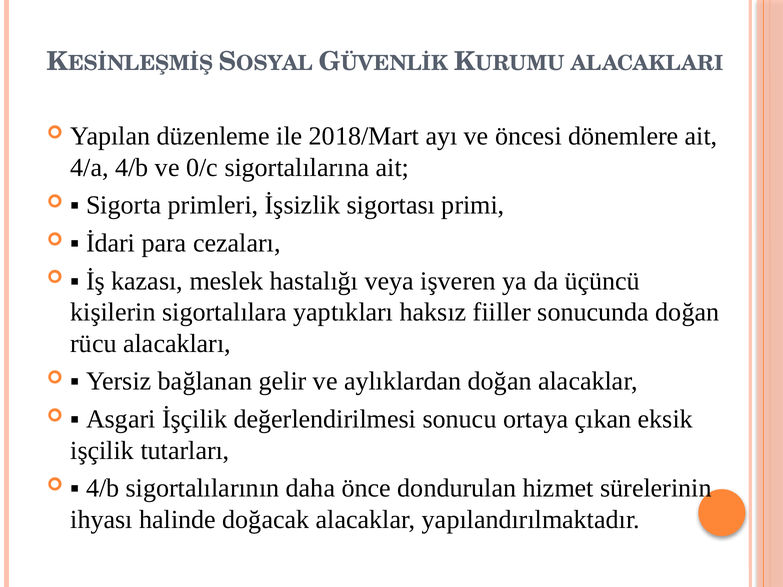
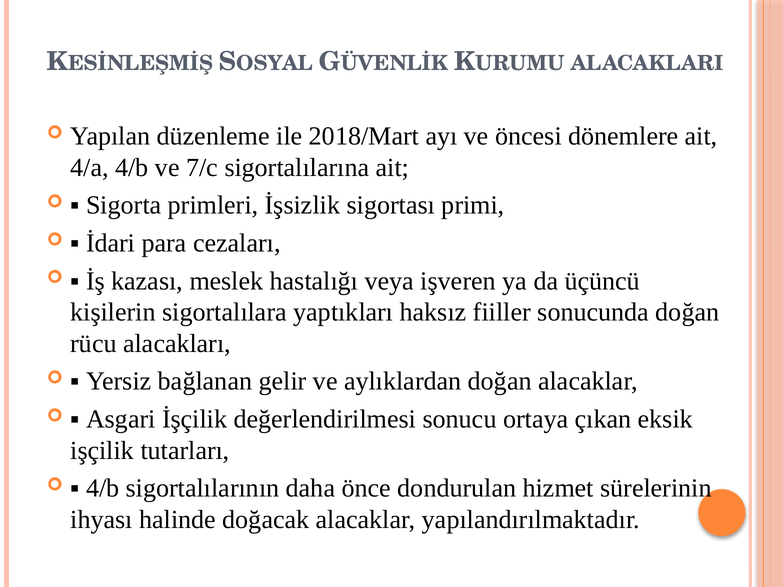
0/c: 0/c -> 7/c
